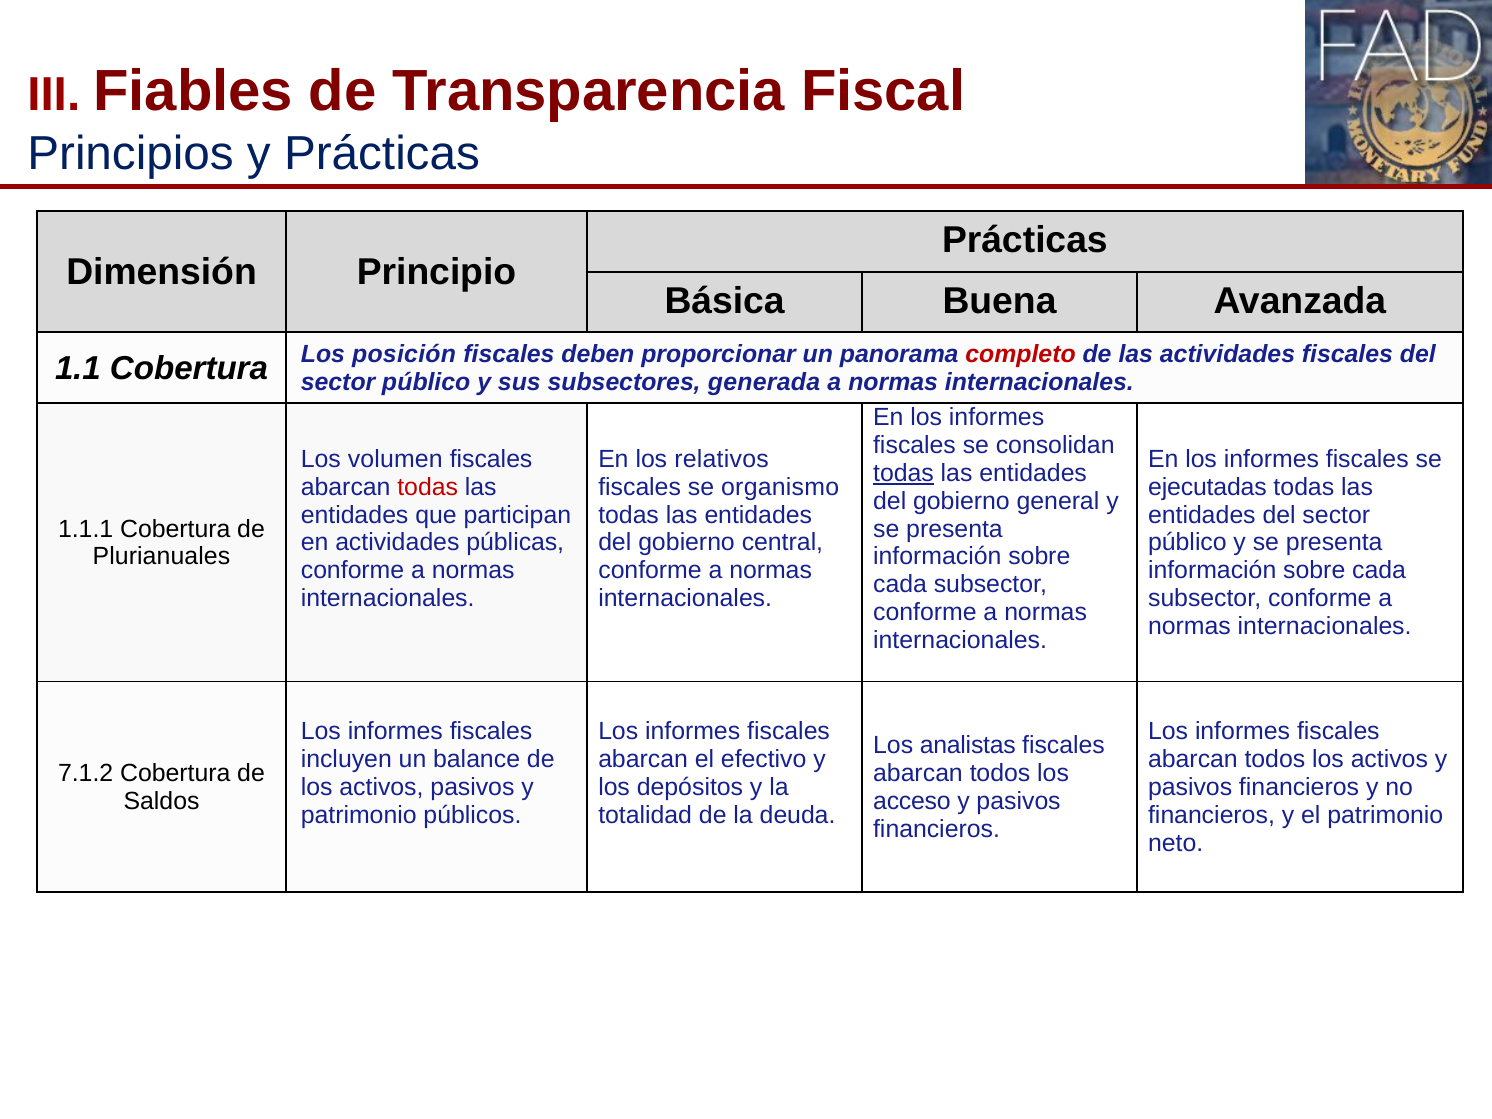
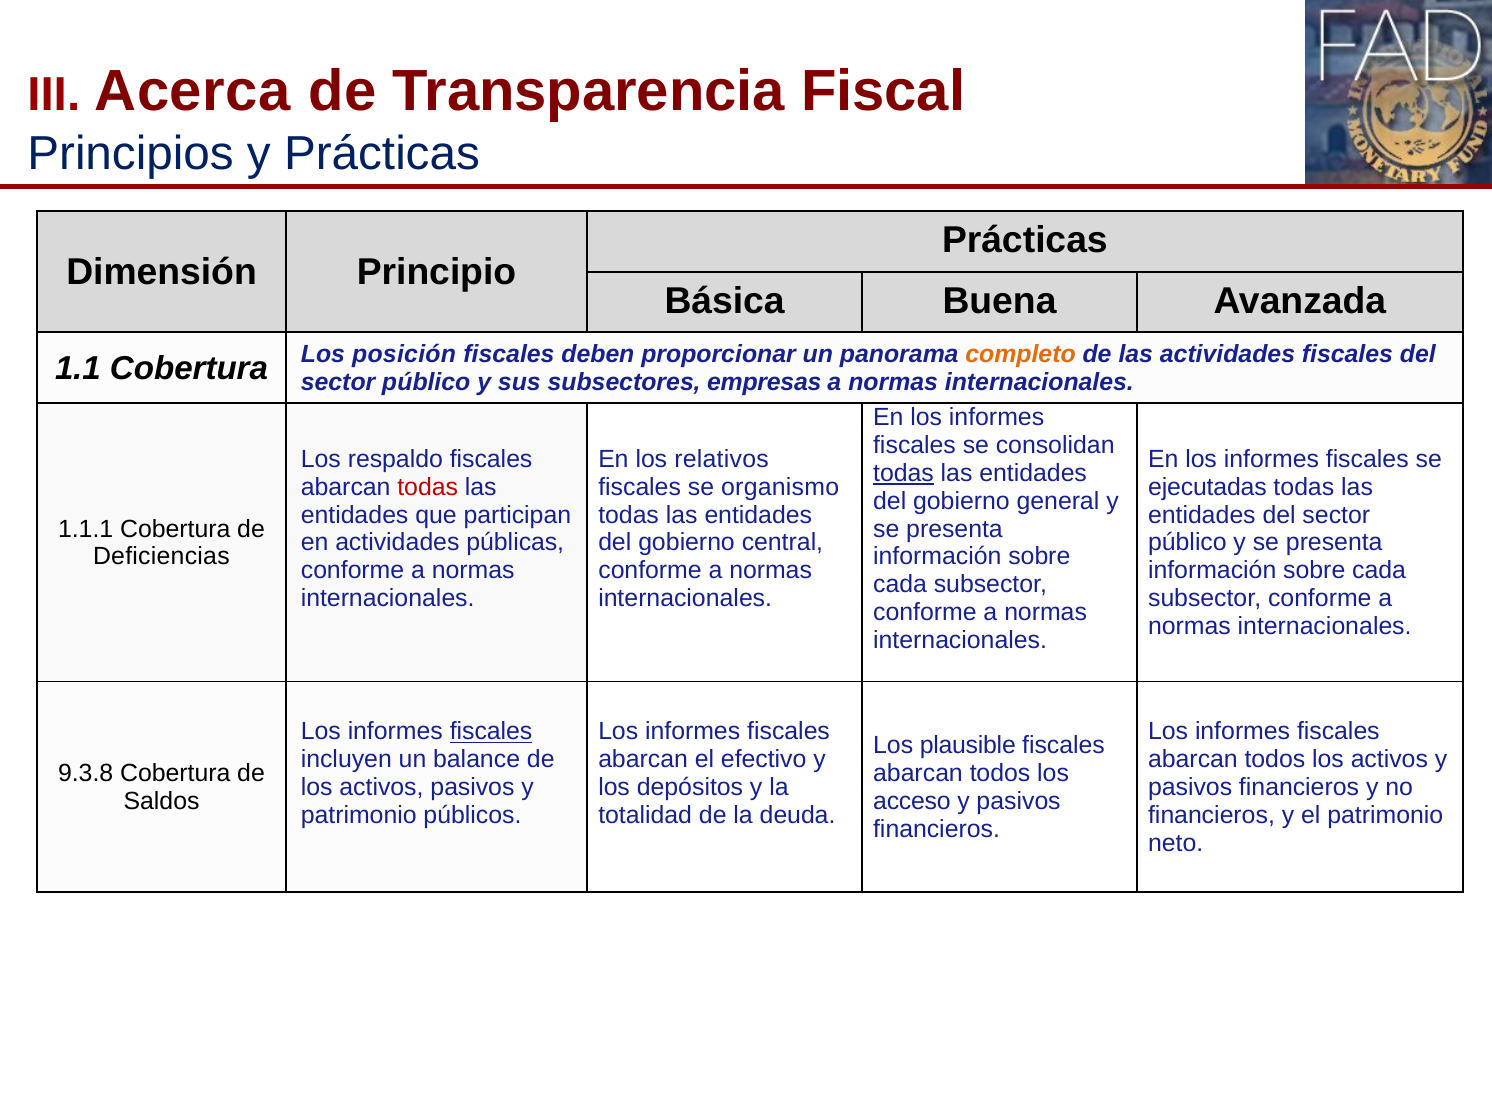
Fiables: Fiables -> Acerca
completo colour: red -> orange
generada: generada -> empresas
volumen: volumen -> respaldo
Plurianuales: Plurianuales -> Deficiencias
fiscales at (491, 732) underline: none -> present
analistas: analistas -> plausible
7.1.2: 7.1.2 -> 9.3.8
